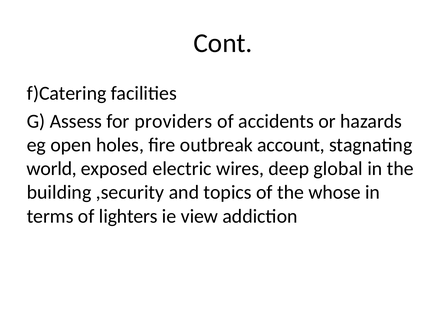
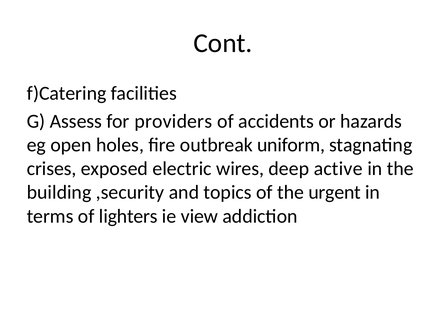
account: account -> uniform
world: world -> crises
global: global -> active
whose: whose -> urgent
